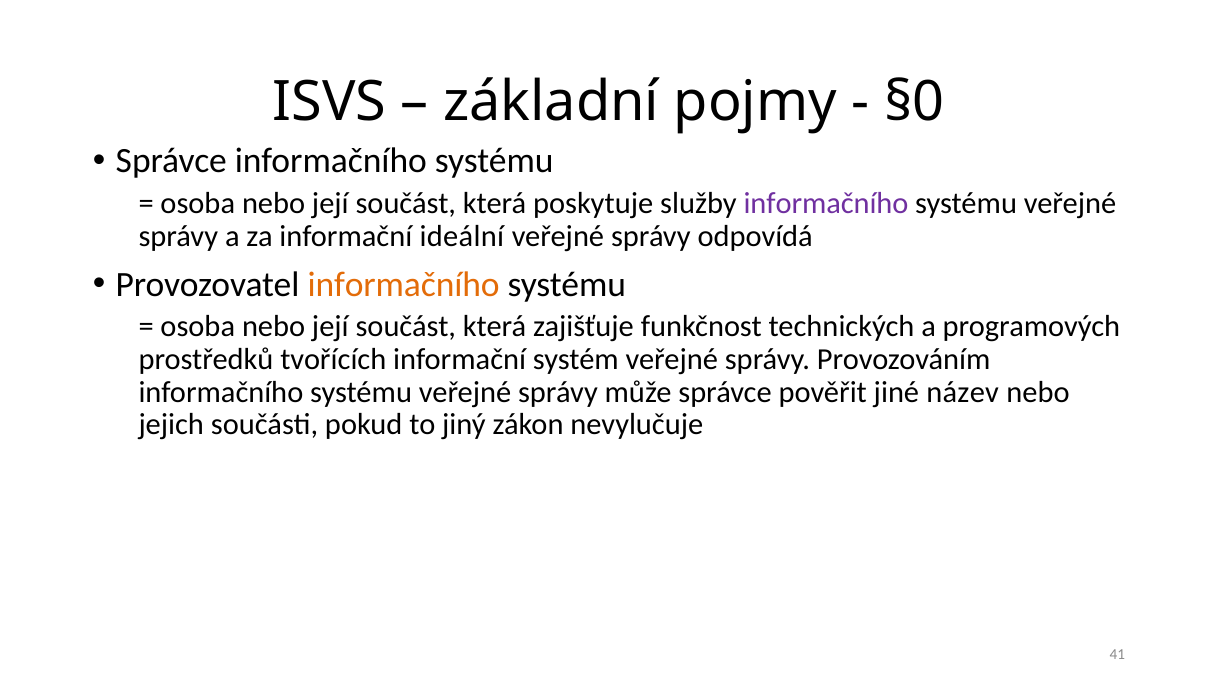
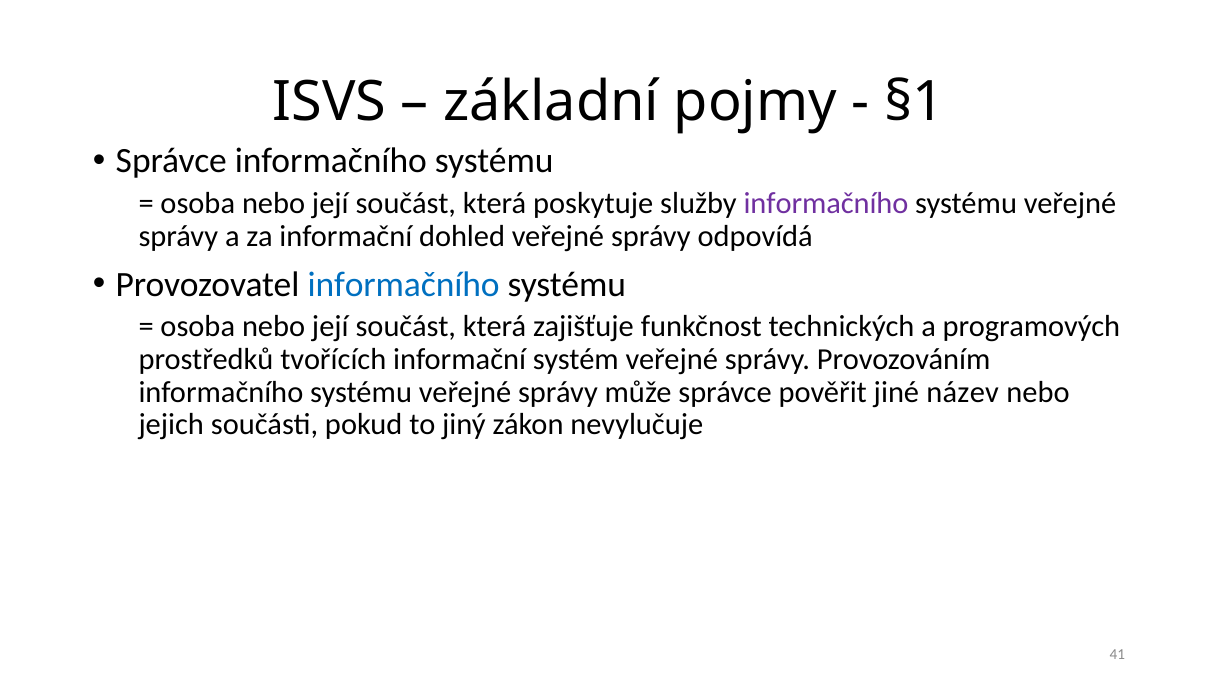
§0: §0 -> §1
ideální: ideální -> dohled
informačního at (404, 284) colour: orange -> blue
